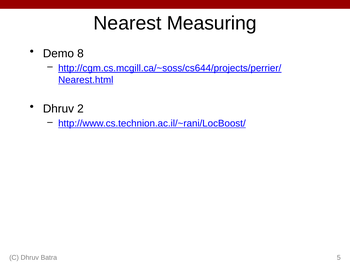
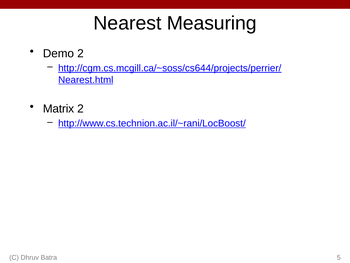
Demo 8: 8 -> 2
Dhruv at (58, 109): Dhruv -> Matrix
